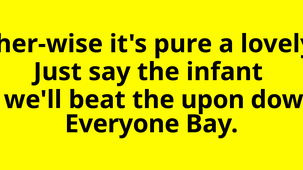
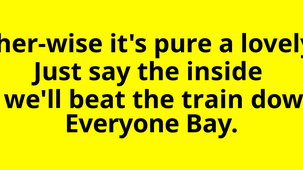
infant: infant -> inside
upon: upon -> train
